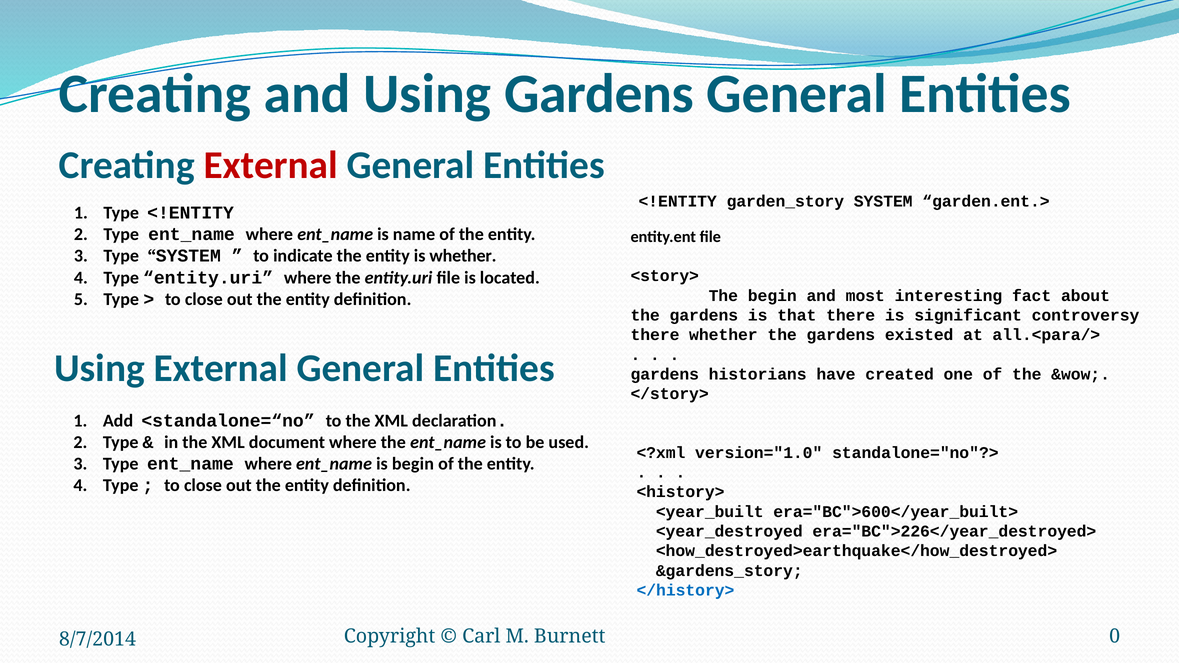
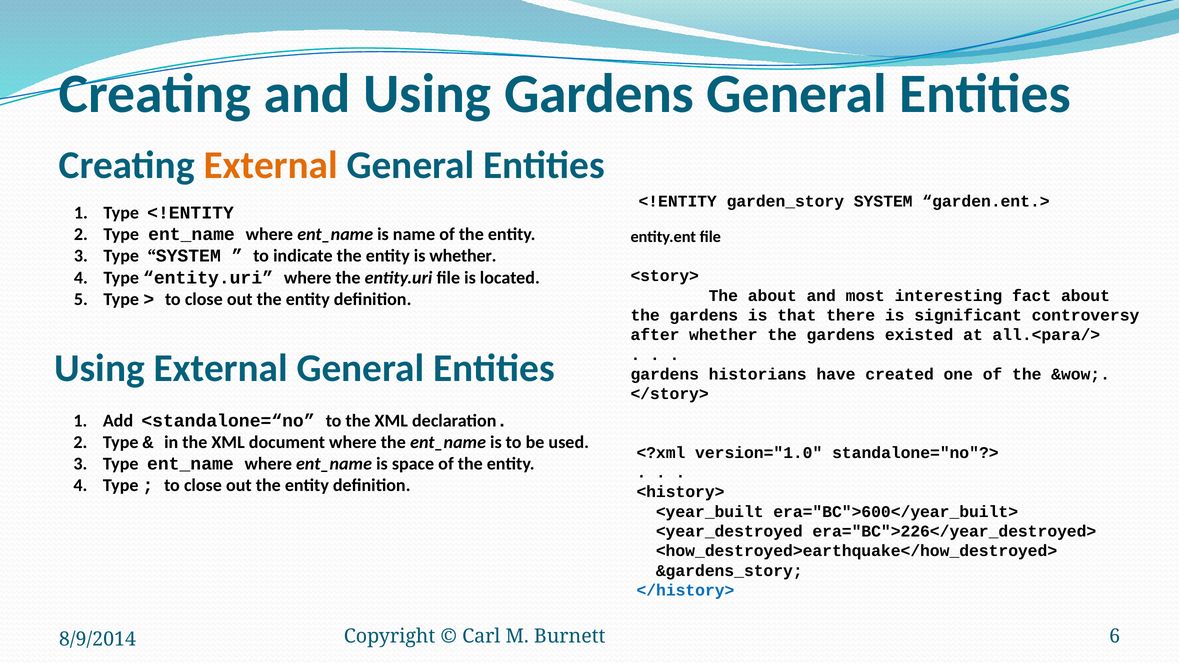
External at (271, 165) colour: red -> orange
The begin: begin -> about
there at (655, 335): there -> after
is begin: begin -> space
0: 0 -> 6
8/7/2014: 8/7/2014 -> 8/9/2014
